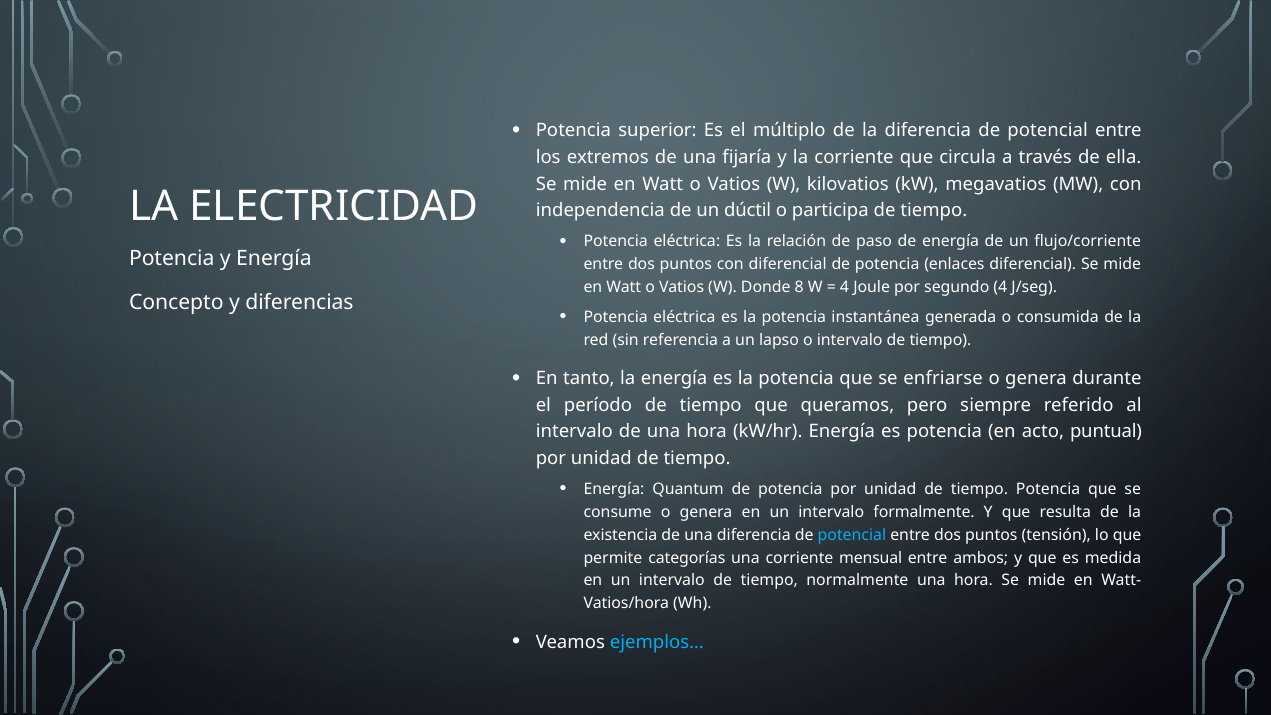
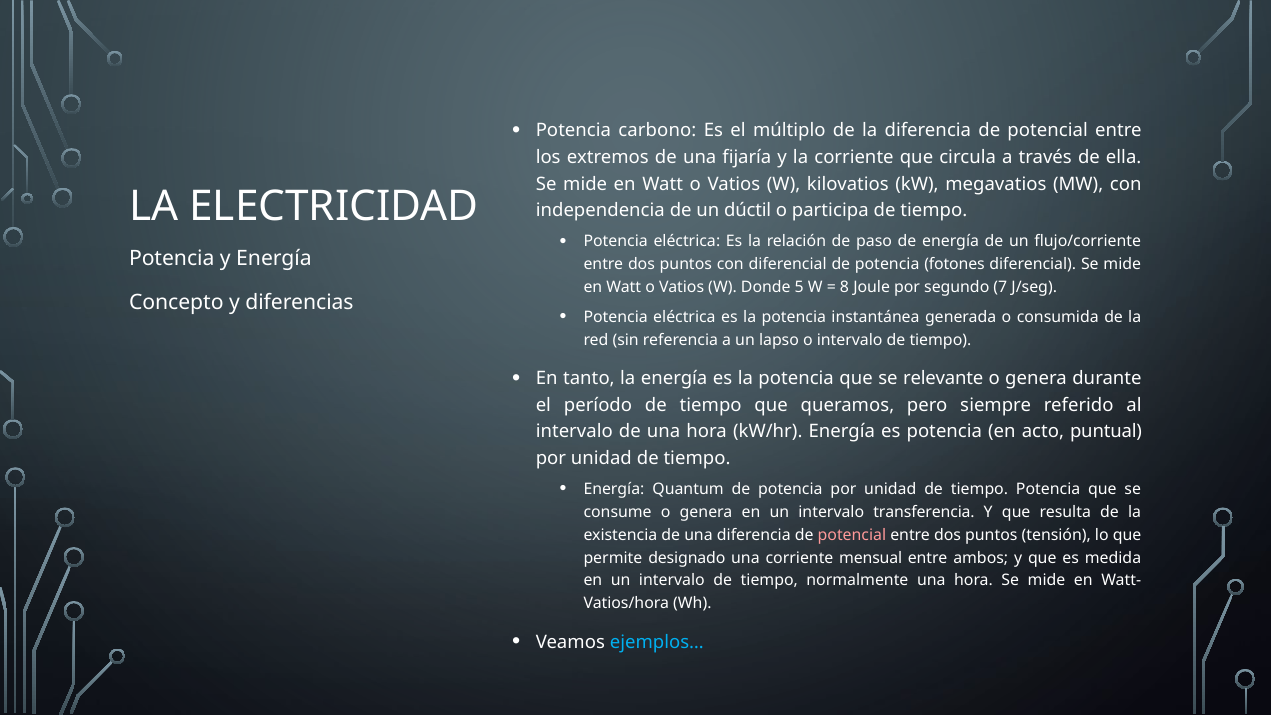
superior: superior -> carbono
enlaces: enlaces -> fotones
8: 8 -> 5
4 at (844, 287): 4 -> 8
segundo 4: 4 -> 7
enfriarse: enfriarse -> relevante
formalmente: formalmente -> transferencia
potencial at (852, 535) colour: light blue -> pink
categorías: categorías -> designado
